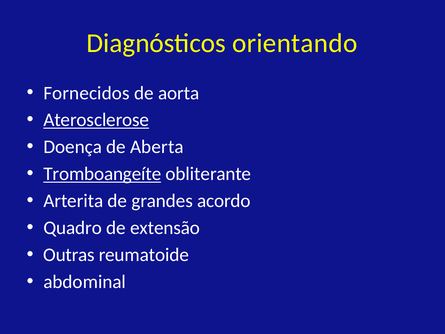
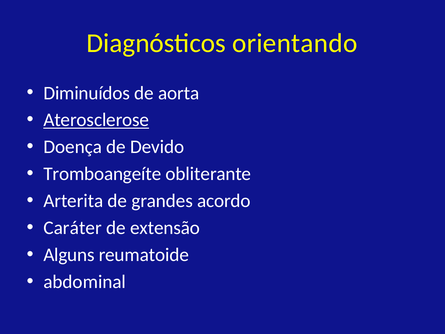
Fornecidos: Fornecidos -> Diminuídos
Aberta: Aberta -> Devido
Tromboangeíte underline: present -> none
Quadro: Quadro -> Caráter
Outras: Outras -> Alguns
